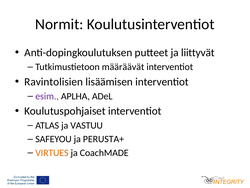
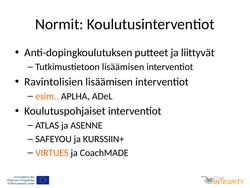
Tutkimustietoon määräävät: määräävät -> lisäämisen
esim colour: purple -> orange
VASTUU: VASTUU -> ASENNE
PERUSTA+: PERUSTA+ -> KURSSIIN+
